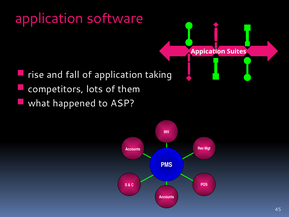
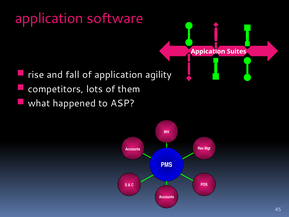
taking: taking -> agility
